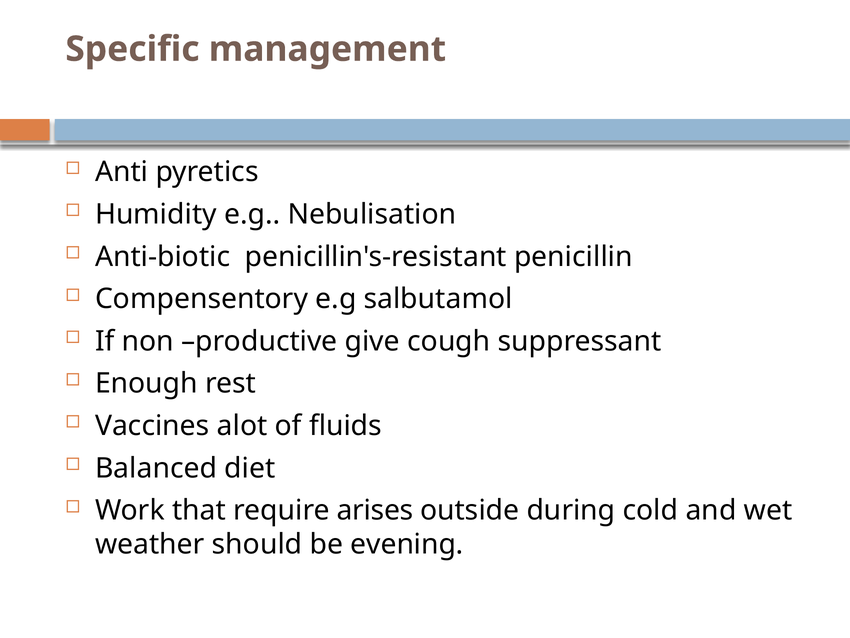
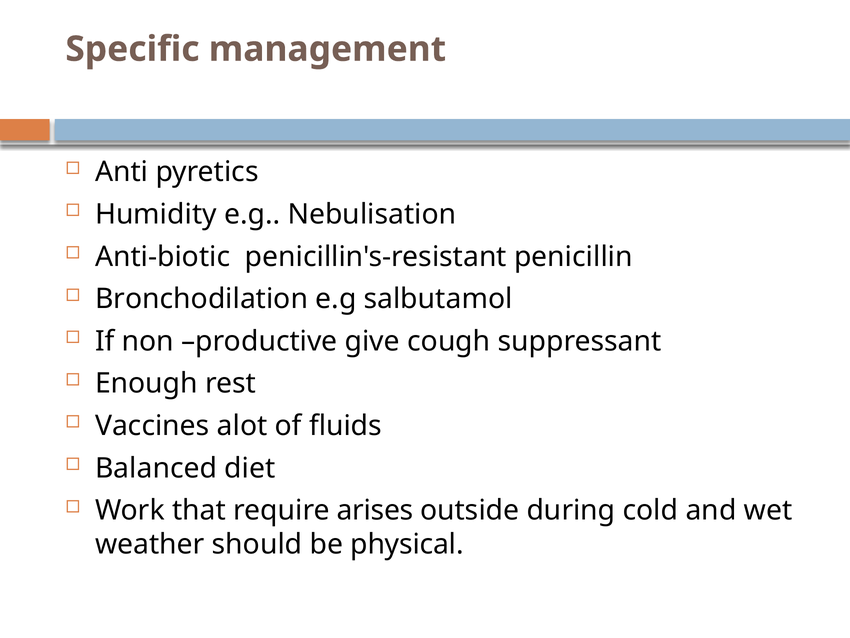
Compensentory: Compensentory -> Bronchodilation
evening: evening -> physical
